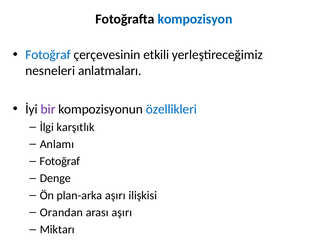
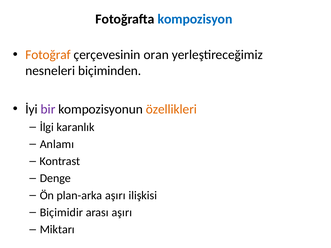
Fotoğraf at (48, 55) colour: blue -> orange
etkili: etkili -> oran
anlatmaları: anlatmaları -> biçiminden
özellikleri colour: blue -> orange
karşıtlık: karşıtlık -> karanlık
Fotoğraf at (60, 161): Fotoğraf -> Kontrast
Orandan: Orandan -> Biçimidir
